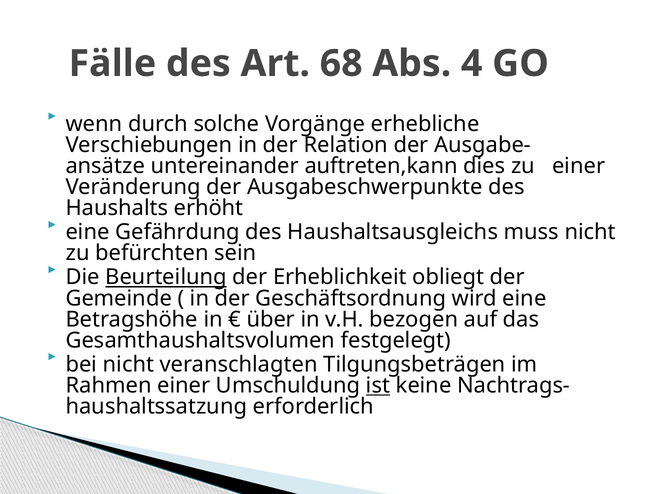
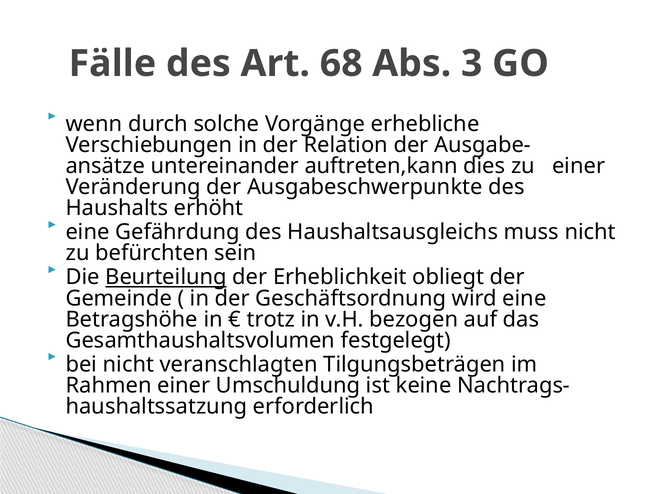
4: 4 -> 3
über: über -> trotz
ist underline: present -> none
